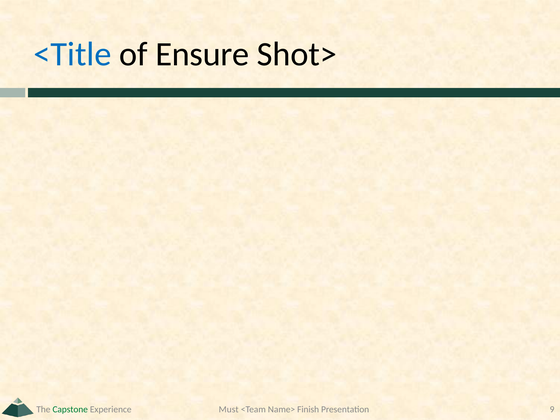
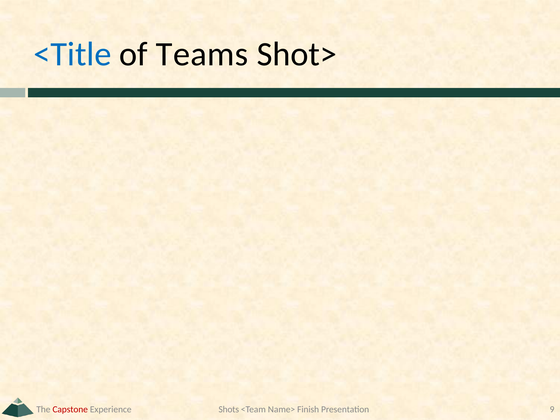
Ensure: Ensure -> Teams
Must: Must -> Shots
Capstone colour: green -> red
